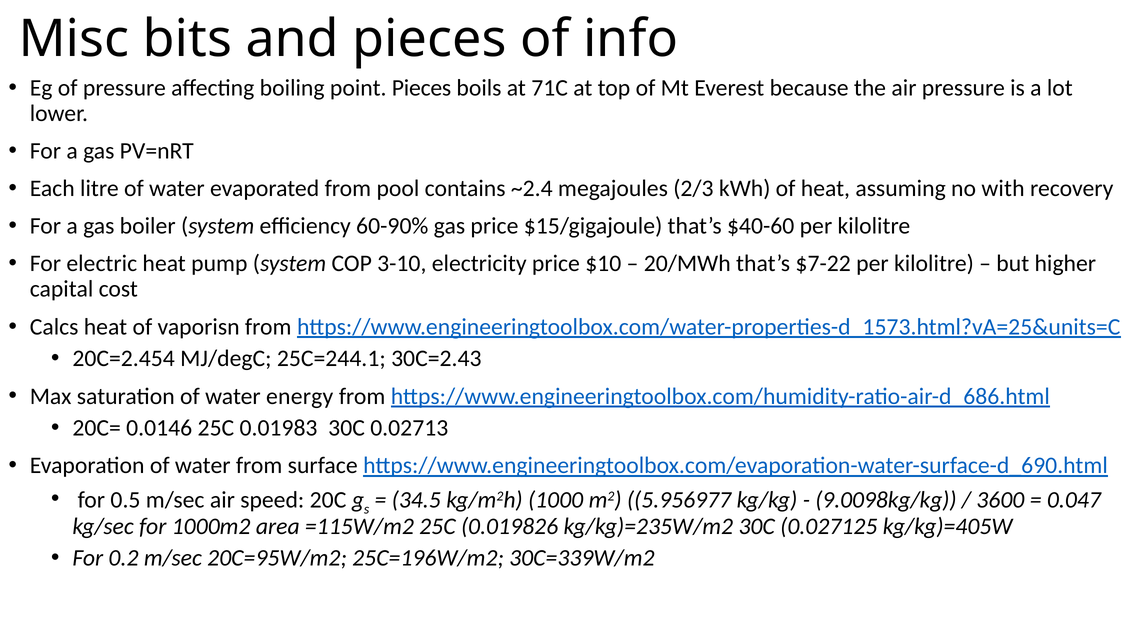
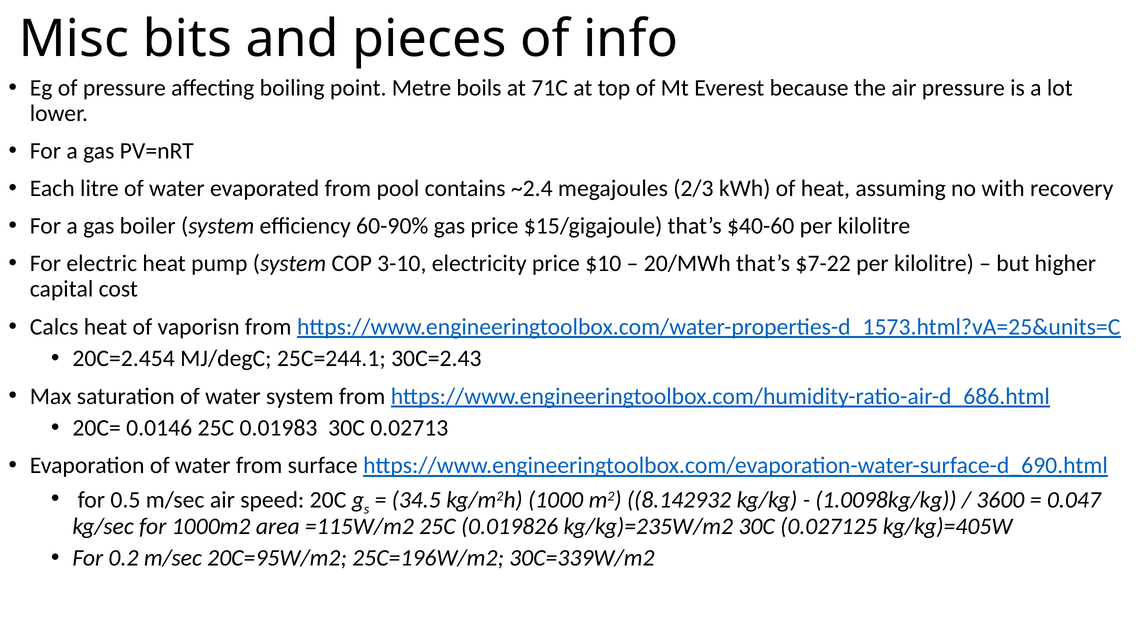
point Pieces: Pieces -> Metre
water energy: energy -> system
5.956977: 5.956977 -> 8.142932
9.0098kg/kg: 9.0098kg/kg -> 1.0098kg/kg
